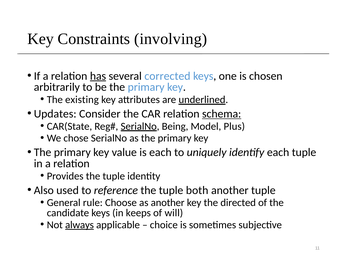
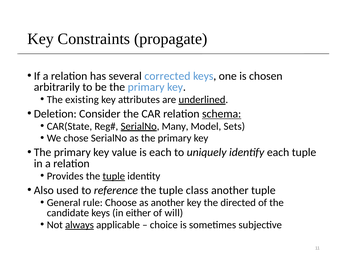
involving: involving -> propagate
has underline: present -> none
Updates: Updates -> Deletion
Being: Being -> Many
Plus: Plus -> Sets
tuple at (114, 176) underline: none -> present
both: both -> class
keeps: keeps -> either
